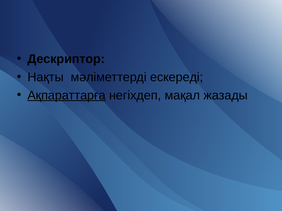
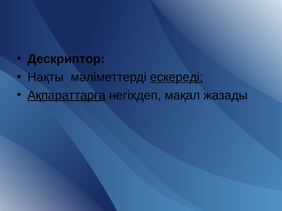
ескереді underline: none -> present
